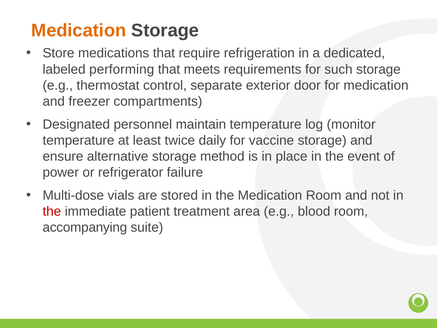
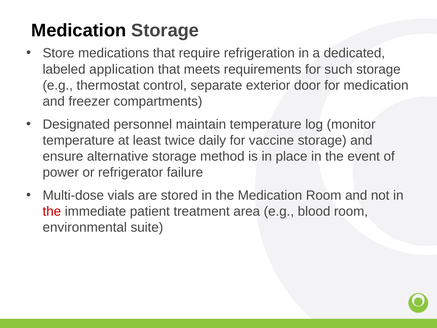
Medication at (79, 31) colour: orange -> black
performing: performing -> application
accompanying: accompanying -> environmental
